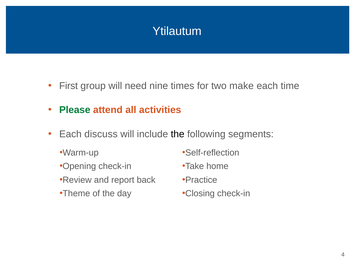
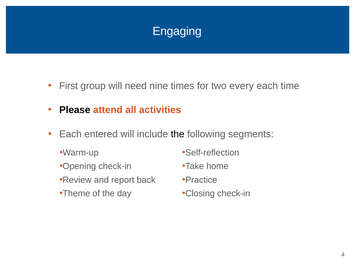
Ytilautum: Ytilautum -> Engaging
make: make -> every
Please colour: green -> black
discuss: discuss -> entered
